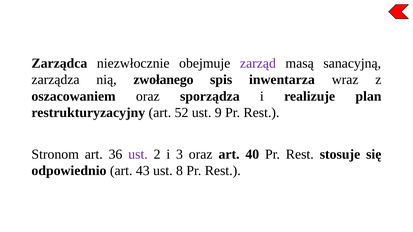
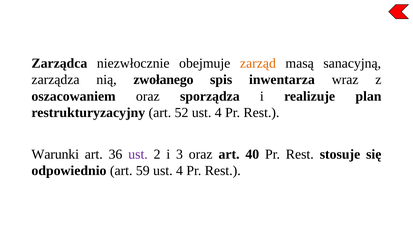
zarząd colour: purple -> orange
52 ust 9: 9 -> 4
Stronom: Stronom -> Warunki
43: 43 -> 59
8 at (180, 171): 8 -> 4
